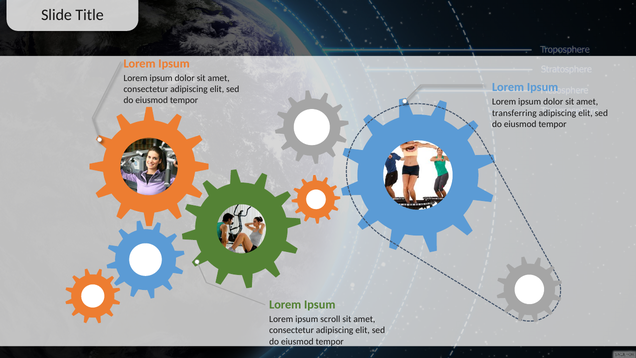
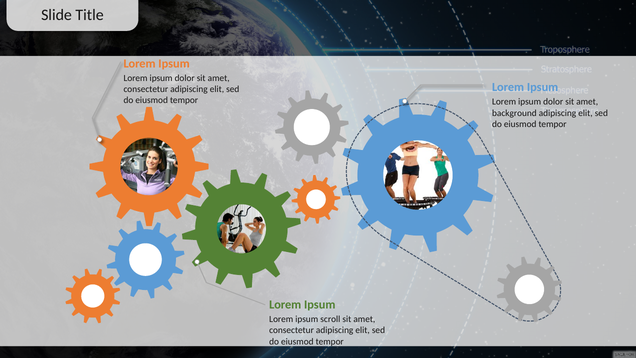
transferring: transferring -> background
